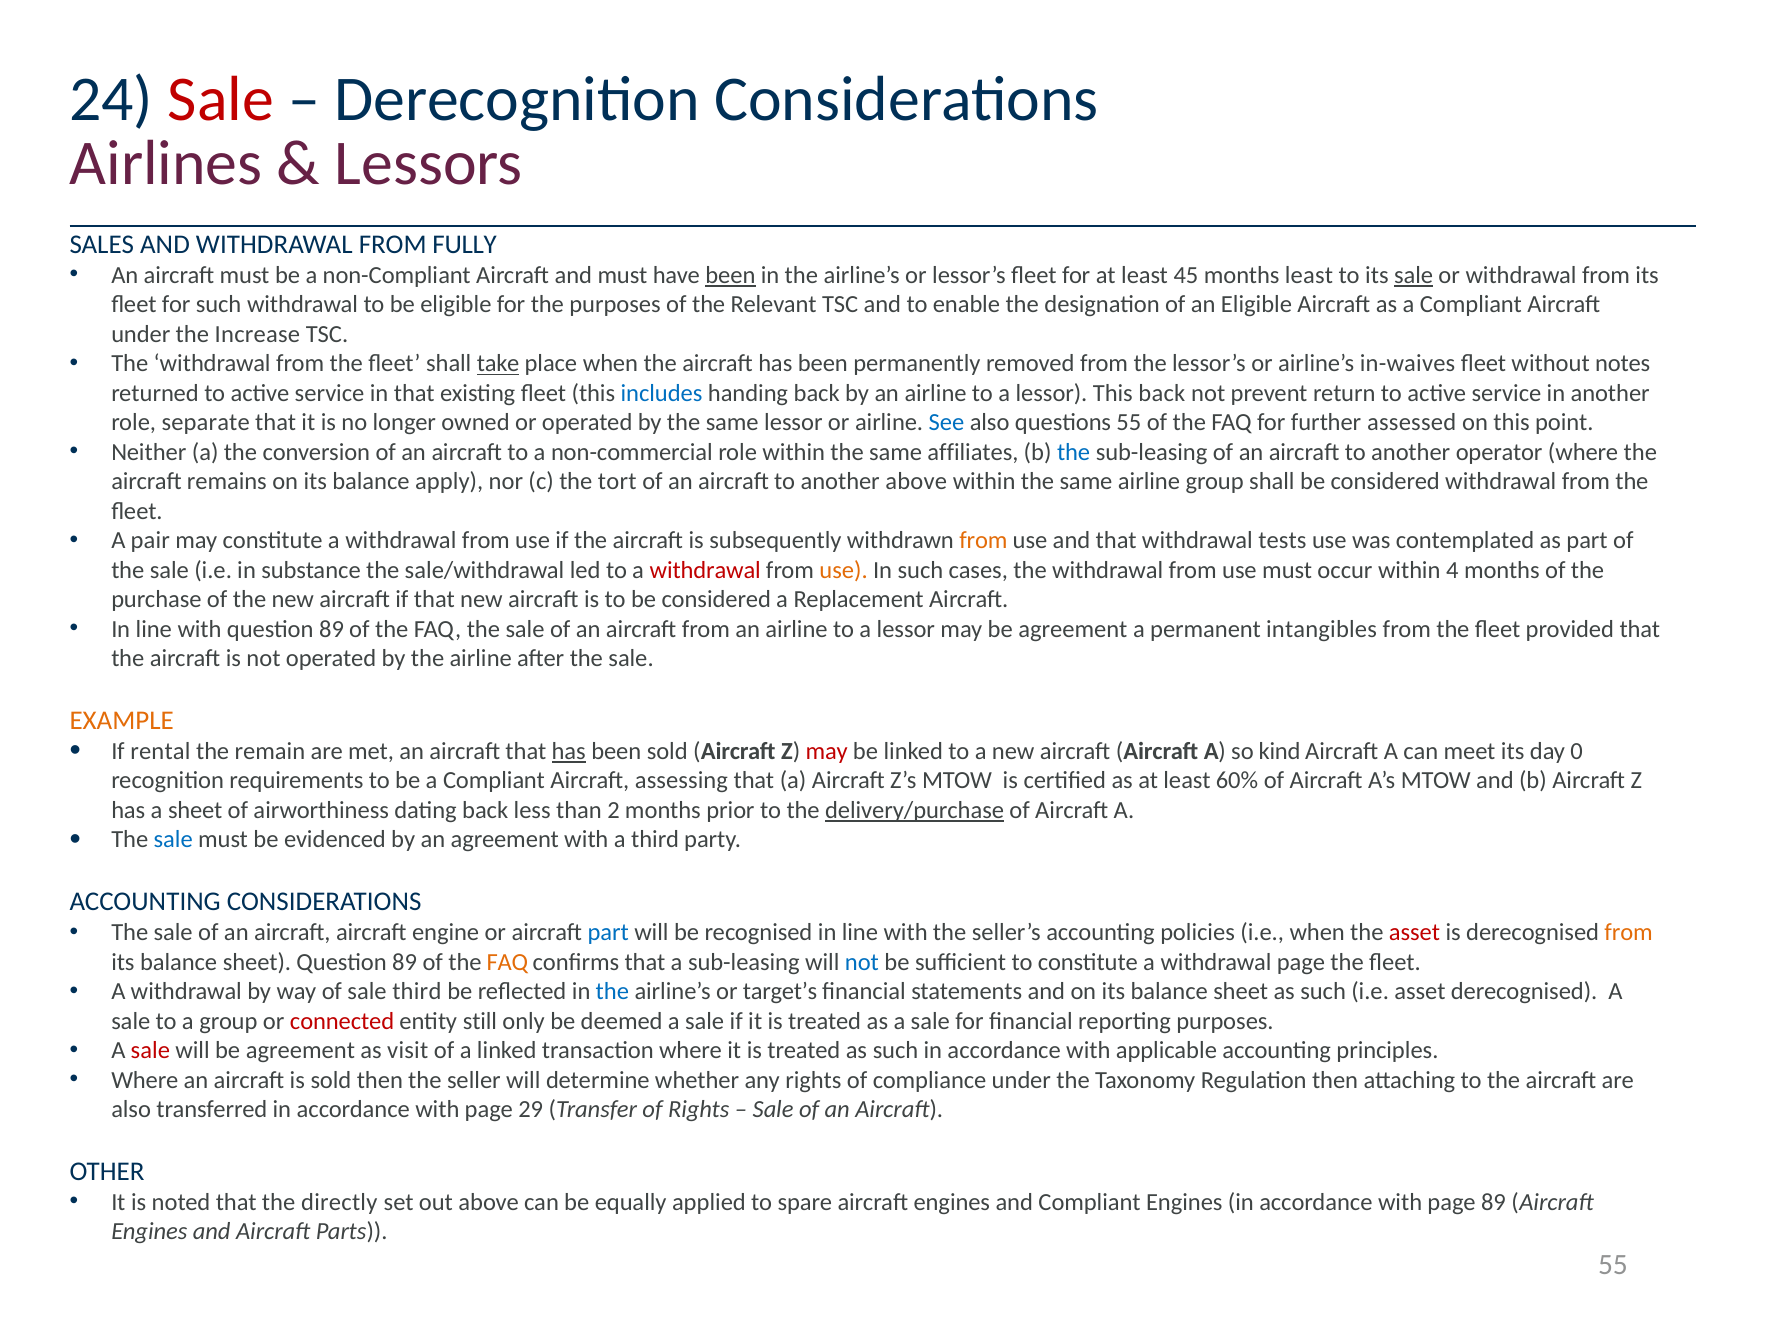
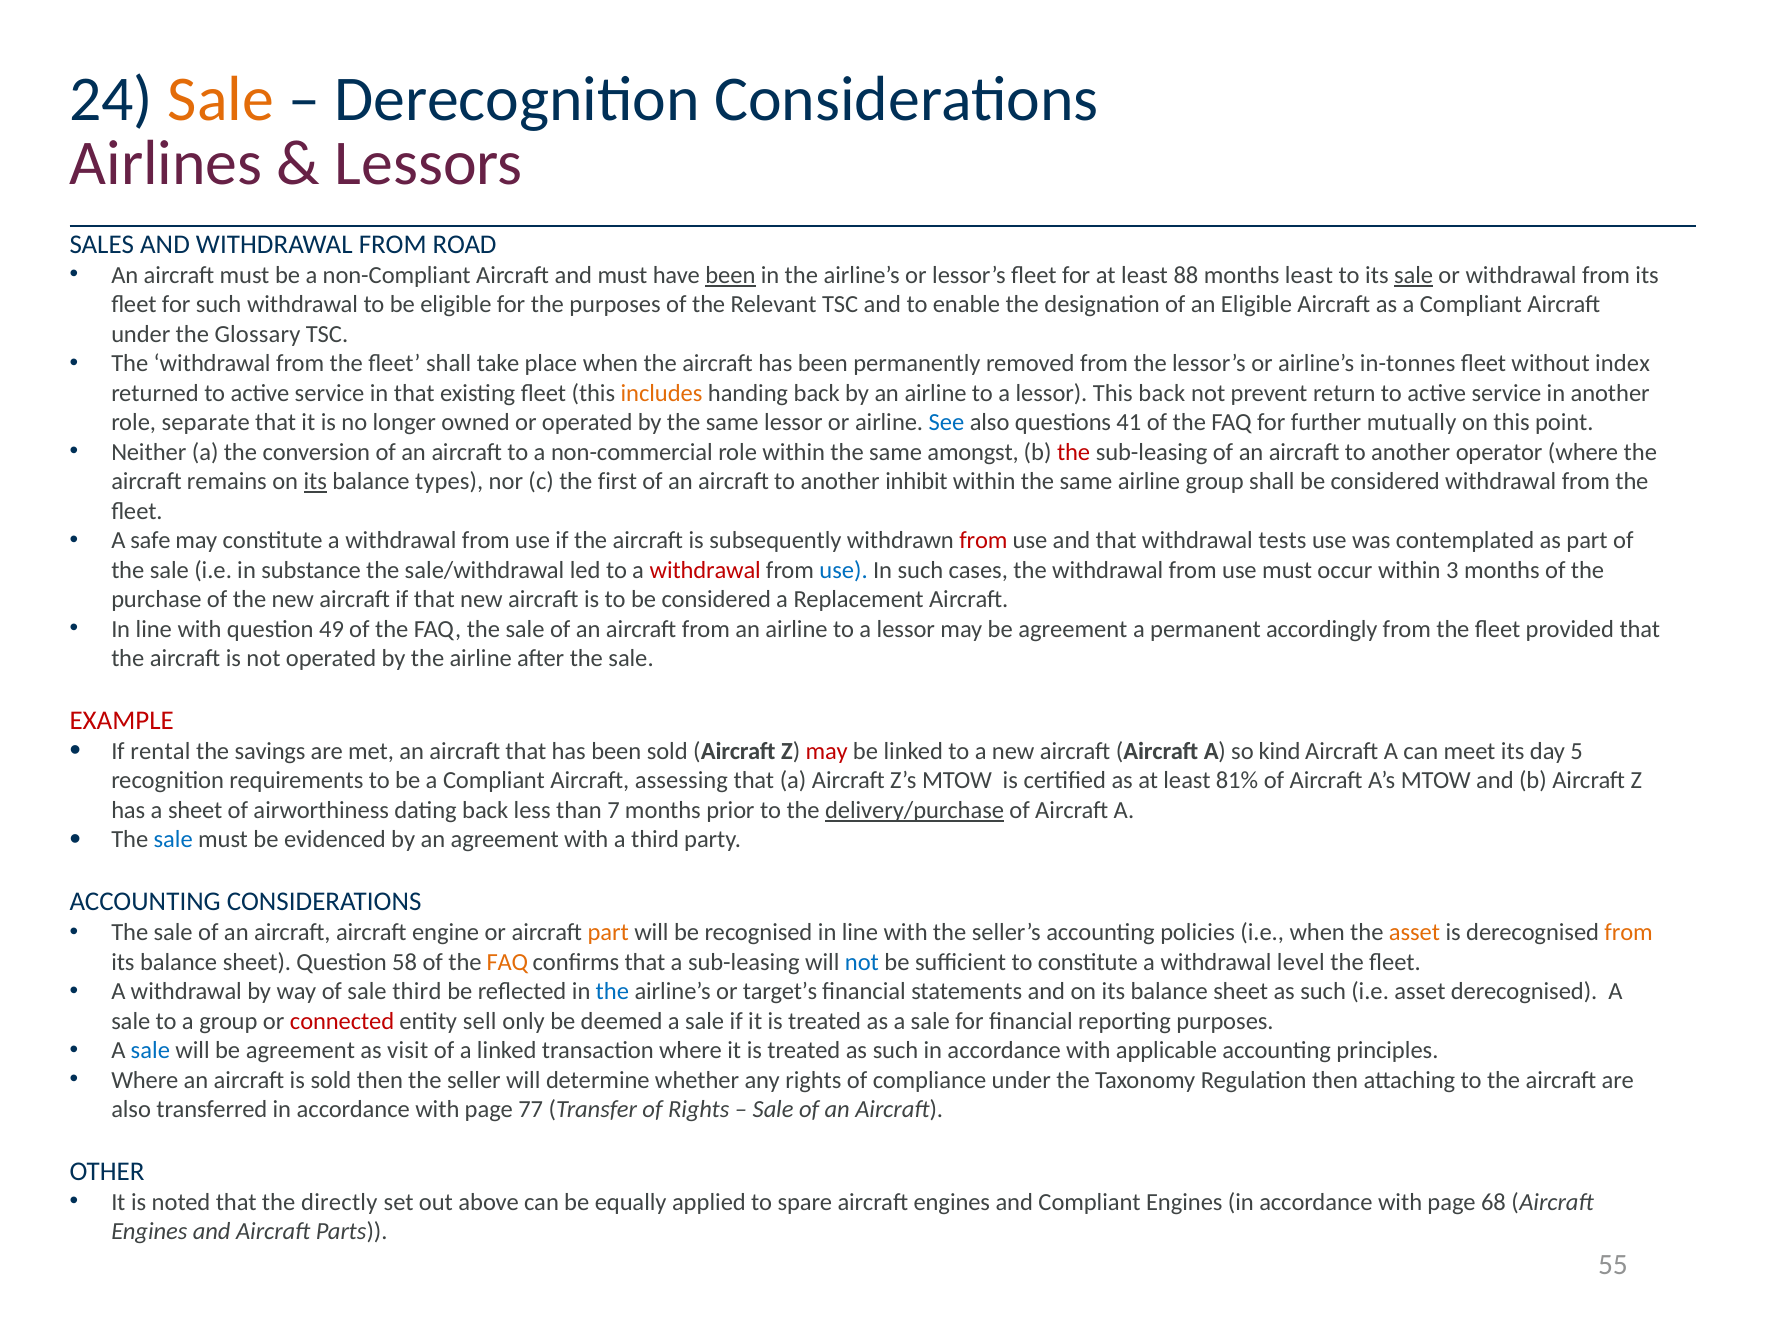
Sale at (221, 100) colour: red -> orange
FULLY: FULLY -> ROAD
45: 45 -> 88
Increase: Increase -> Glossary
take underline: present -> none
in-waives: in-waives -> in-tonnes
notes: notes -> index
includes colour: blue -> orange
questions 55: 55 -> 41
assessed: assessed -> mutually
affiliates: affiliates -> amongst
the at (1074, 452) colour: blue -> red
its at (315, 482) underline: none -> present
apply: apply -> types
tort: tort -> first
another above: above -> inhibit
pair: pair -> safe
from at (983, 541) colour: orange -> red
use at (844, 570) colour: orange -> blue
4: 4 -> 3
with question 89: 89 -> 49
intangibles: intangibles -> accordingly
EXAMPLE colour: orange -> red
remain: remain -> savings
has at (569, 752) underline: present -> none
0: 0 -> 5
60%: 60% -> 81%
2: 2 -> 7
part at (608, 933) colour: blue -> orange
asset at (1414, 933) colour: red -> orange
sheet Question 89: 89 -> 58
withdrawal page: page -> level
still: still -> sell
sale at (150, 1051) colour: red -> blue
29: 29 -> 77
page 89: 89 -> 68
